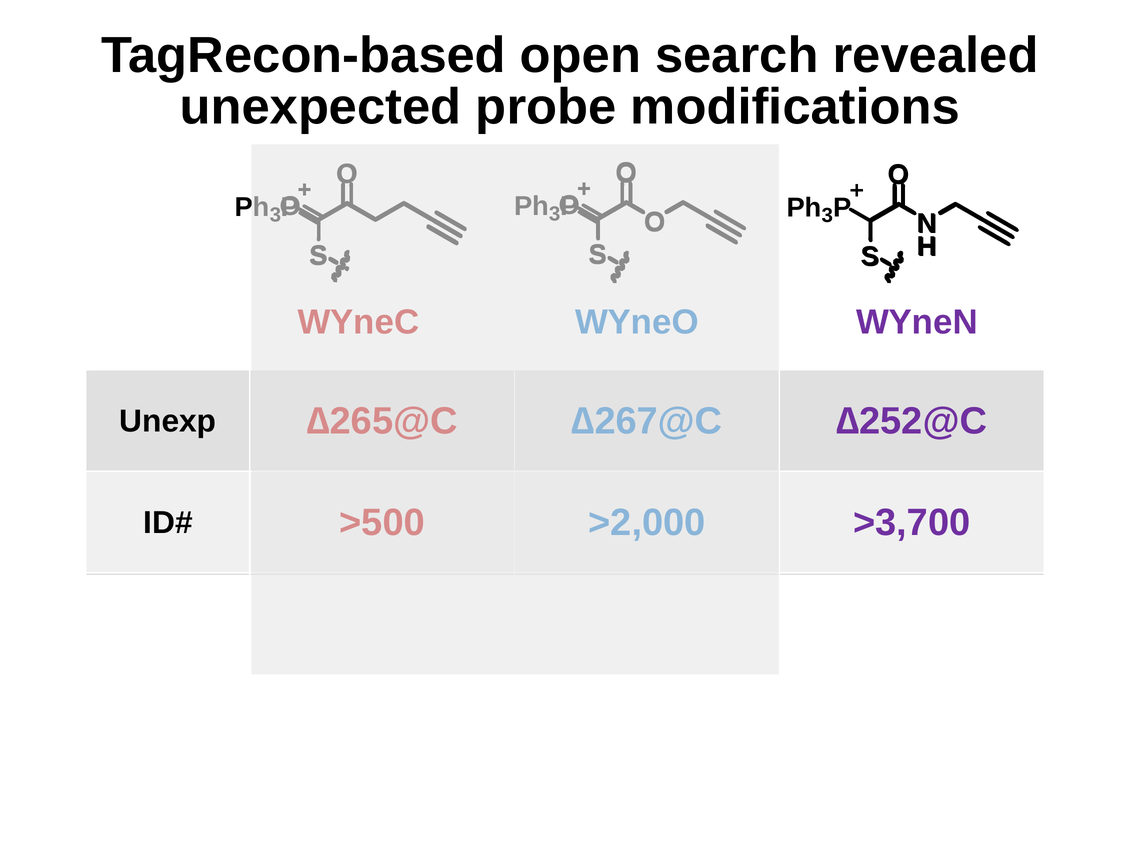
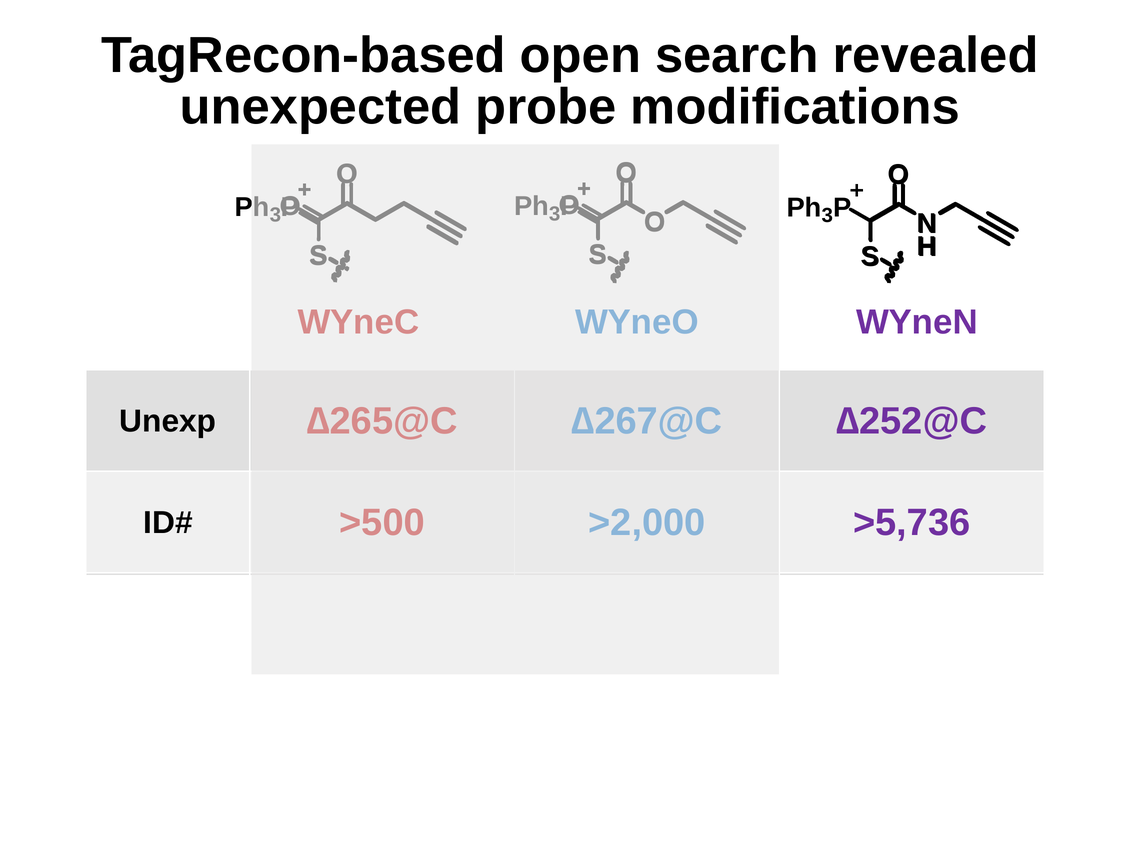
>3,700: >3,700 -> >5,736
